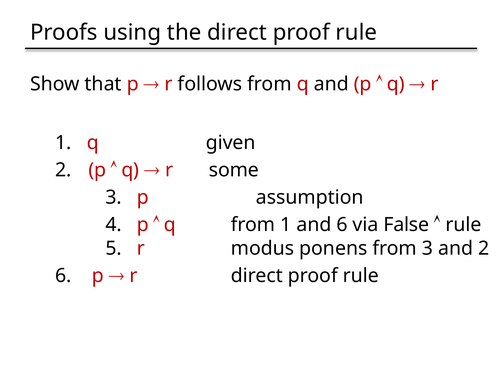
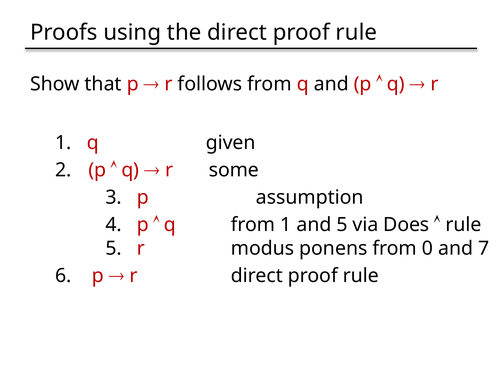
and 6: 6 -> 5
False: False -> Does
from 3: 3 -> 0
and 2: 2 -> 7
